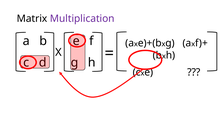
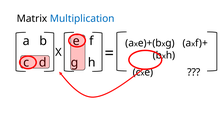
Multiplication colour: purple -> blue
